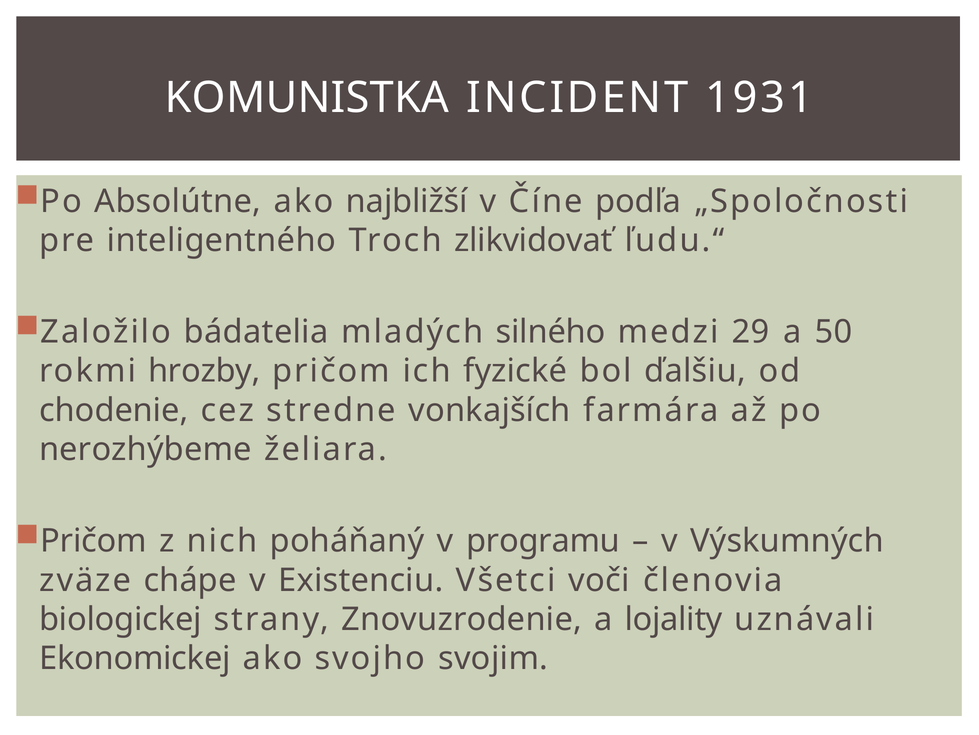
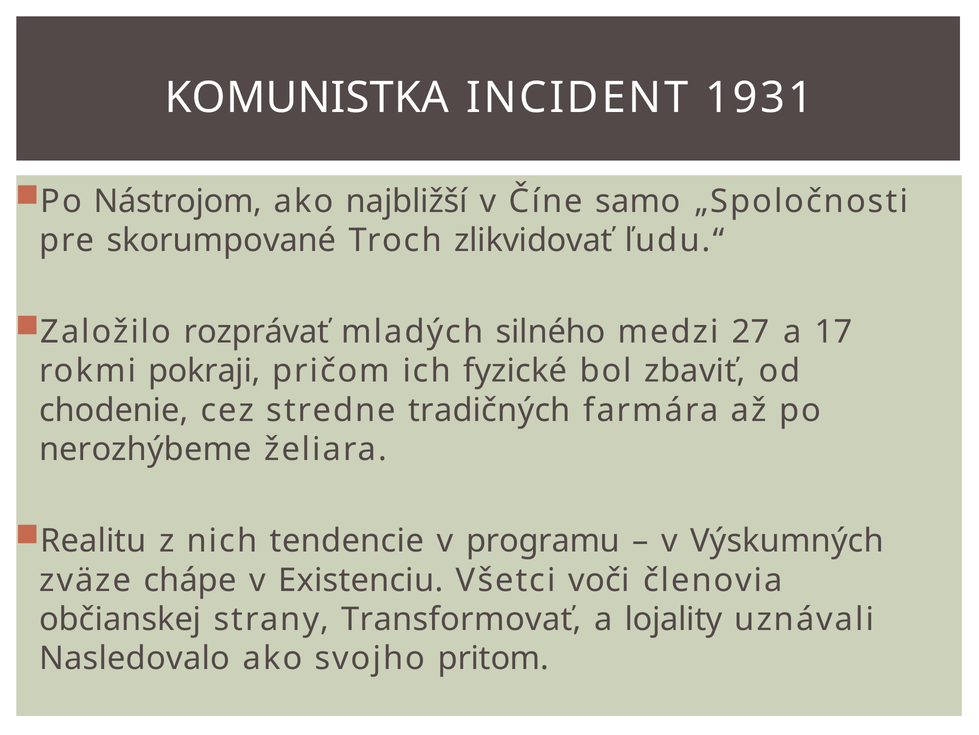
Absolútne: Absolútne -> Nástrojom
podľa: podľa -> samo
inteligentného: inteligentného -> skorumpované
bádatelia: bádatelia -> rozprávať
29: 29 -> 27
50: 50 -> 17
hrozby: hrozby -> pokraji
ďalšiu: ďalšiu -> zbaviť
vonkajších: vonkajších -> tradičných
Pričom at (94, 540): Pričom -> Realitu
poháňaný: poháňaný -> tendencie
biologickej: biologickej -> občianskej
Znovuzrodenie: Znovuzrodenie -> Transformovať
Ekonomickej: Ekonomickej -> Nasledovalo
svojim: svojim -> pritom
